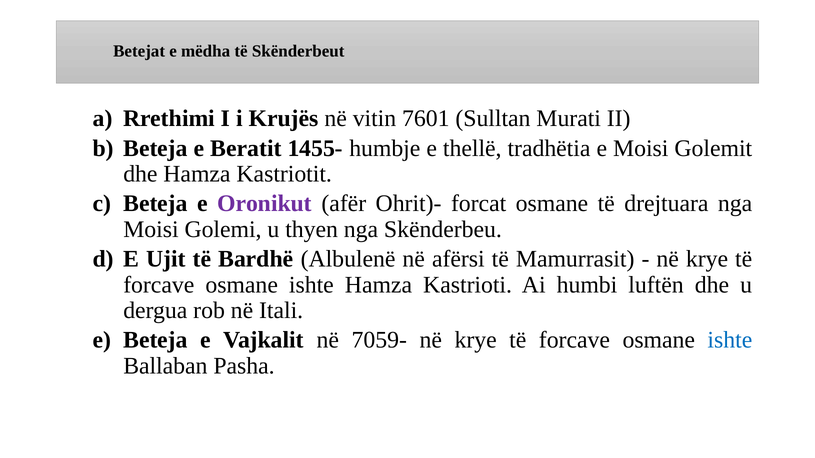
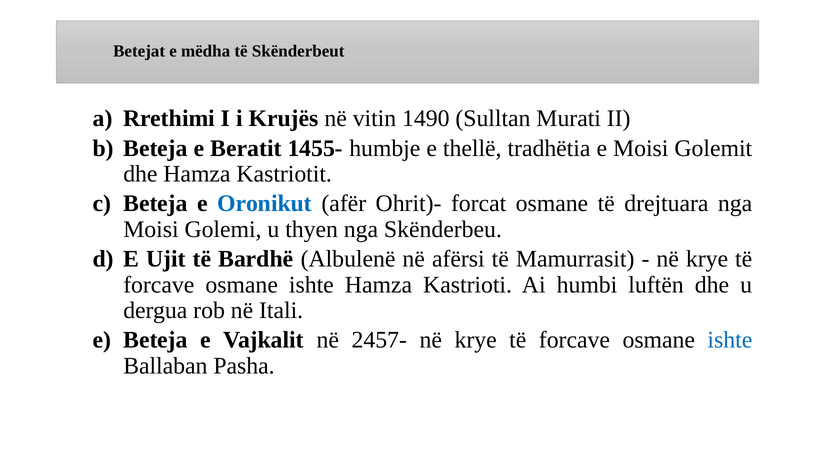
7601: 7601 -> 1490
Oronikut colour: purple -> blue
7059-: 7059- -> 2457-
